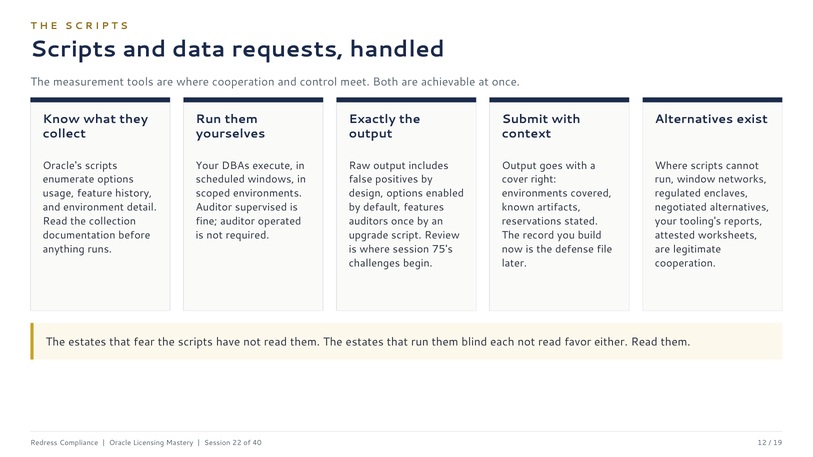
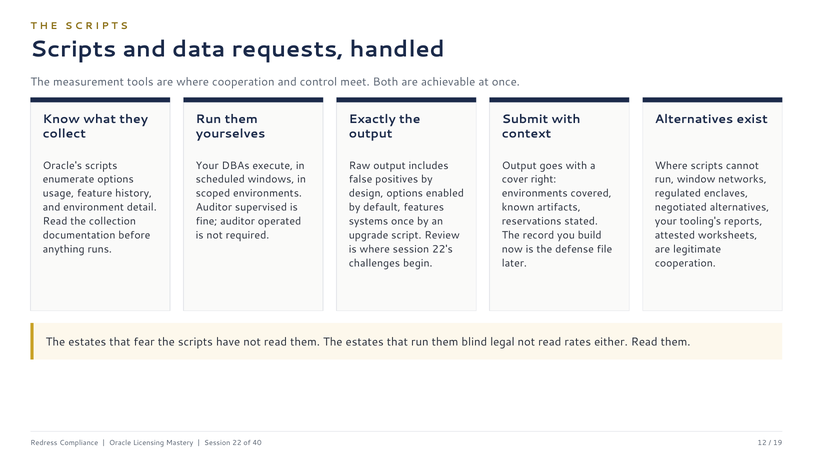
auditors: auditors -> systems
75's: 75's -> 22's
each: each -> legal
favor: favor -> rates
